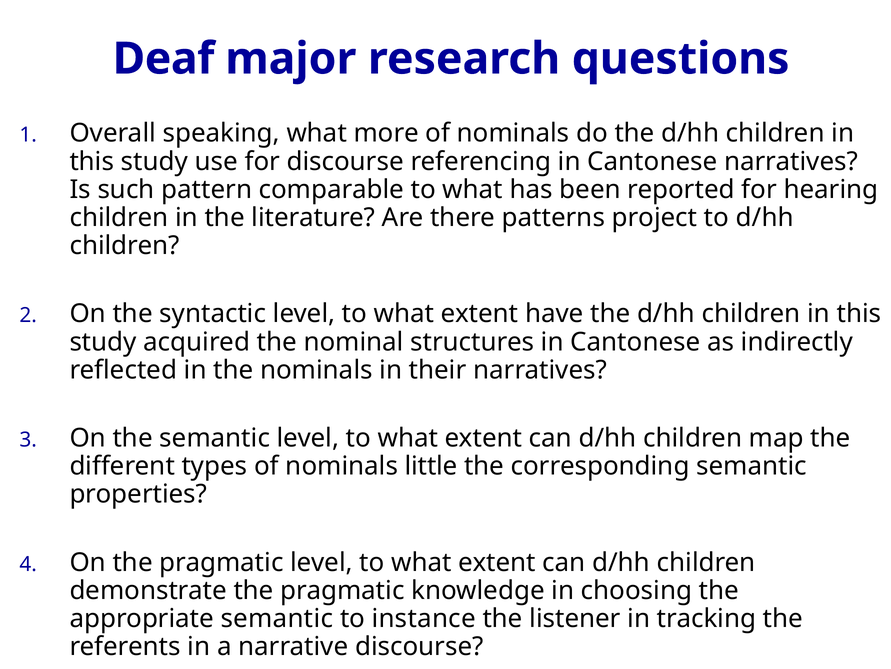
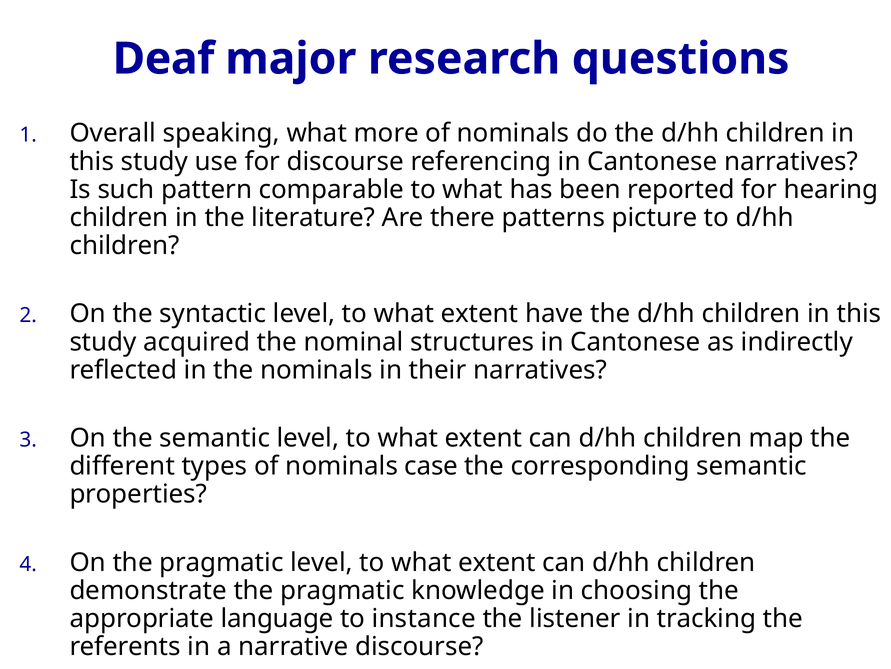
project: project -> picture
little: little -> case
appropriate semantic: semantic -> language
